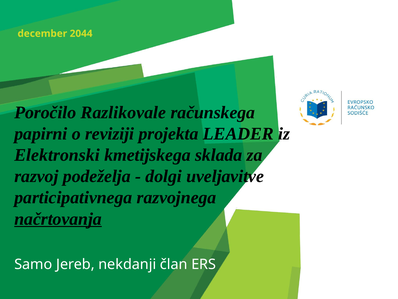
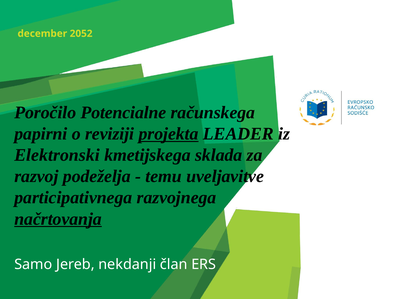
2044: 2044 -> 2052
Razlikovale: Razlikovale -> Potencialne
projekta underline: none -> present
dolgi: dolgi -> temu
